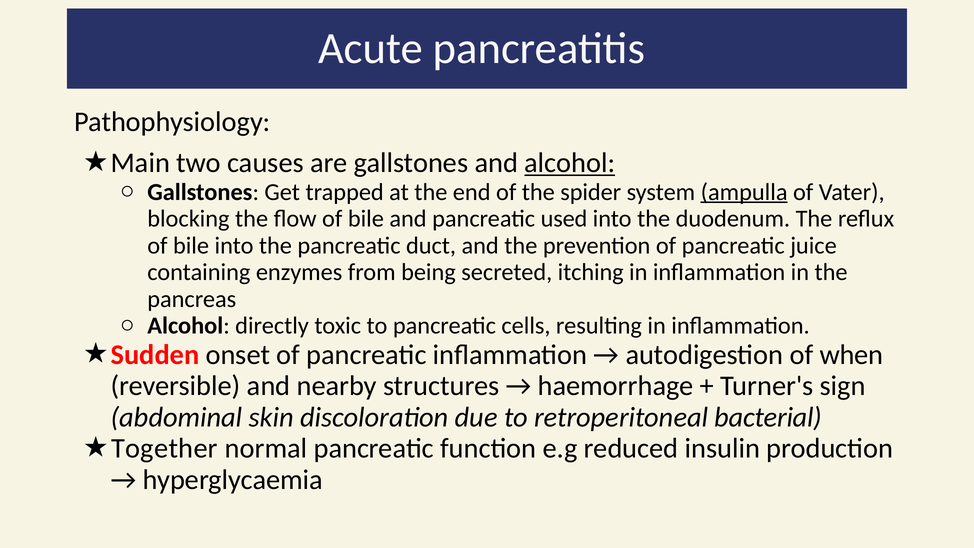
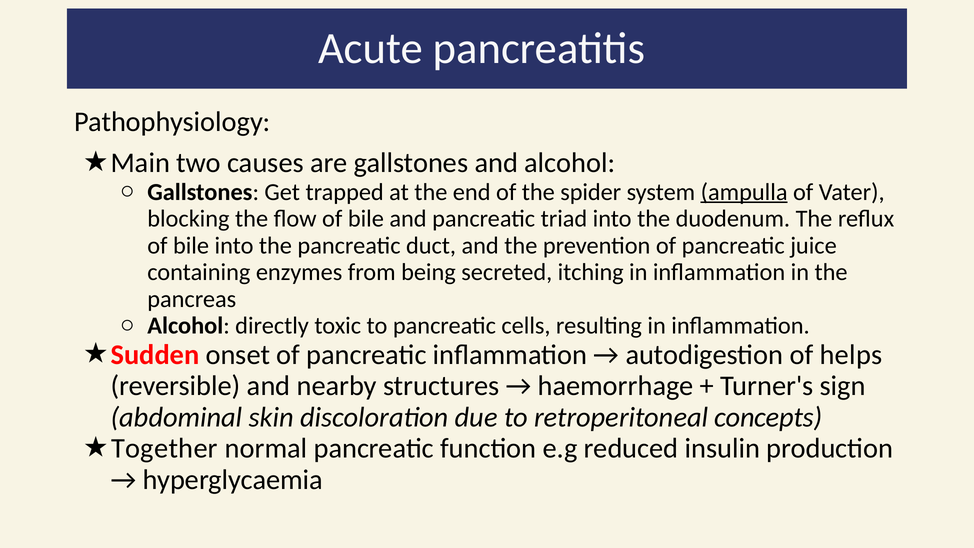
alcohol at (570, 163) underline: present -> none
used: used -> triad
when: when -> helps
bacterial: bacterial -> concepts
